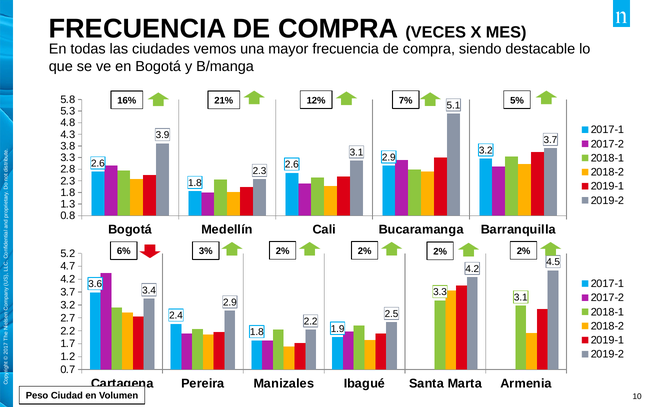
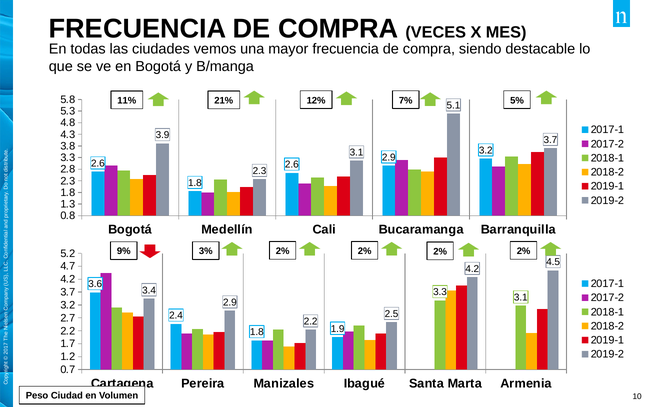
16%: 16% -> 11%
6%: 6% -> 9%
